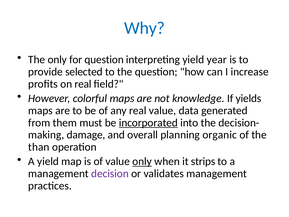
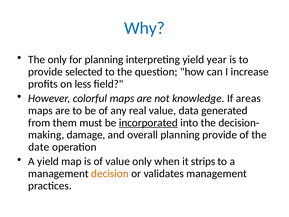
for question: question -> planning
on real: real -> less
yields: yields -> areas
planning organic: organic -> provide
than: than -> date
only at (142, 161) underline: present -> none
decision colour: purple -> orange
